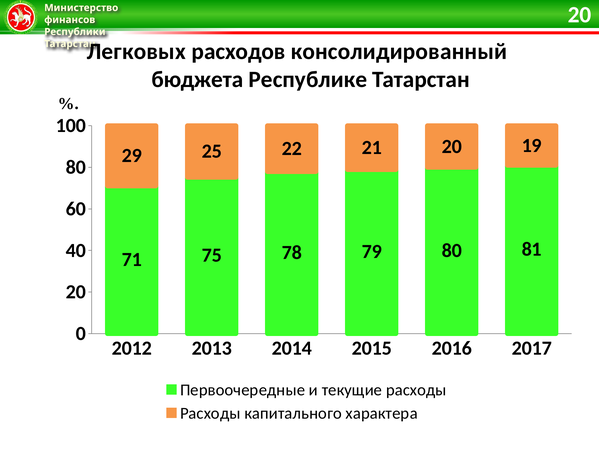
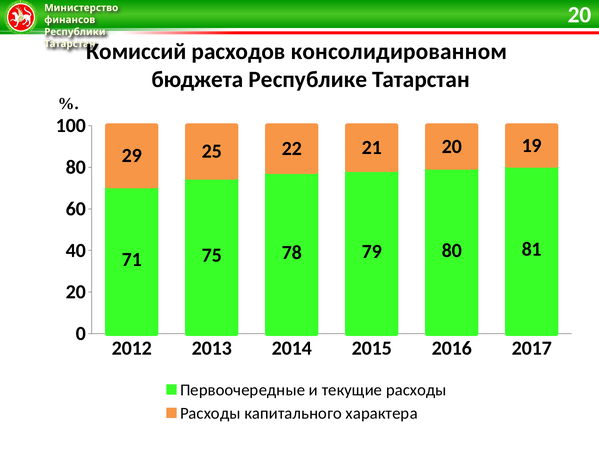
Легковых: Легковых -> Комиссий
консолидированный: консолидированный -> консолидированном
